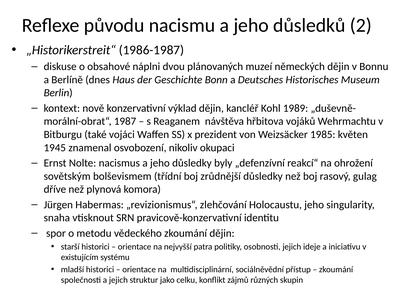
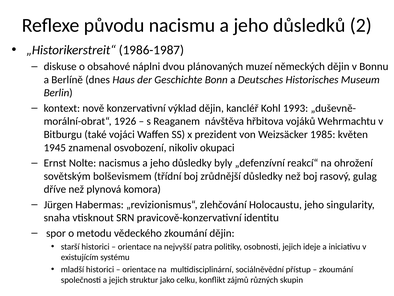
1989: 1989 -> 1993
1987: 1987 -> 1926
